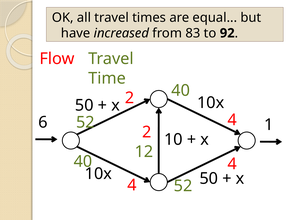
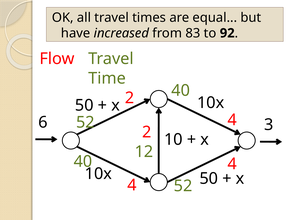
1: 1 -> 3
